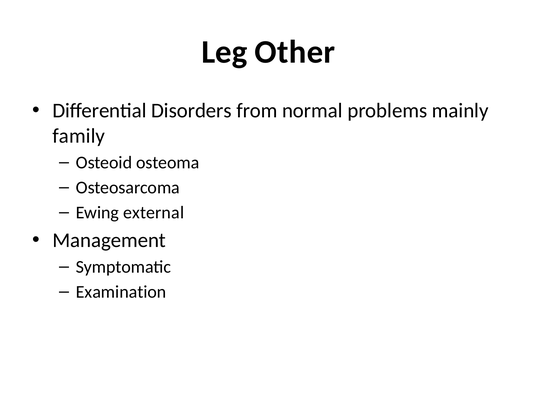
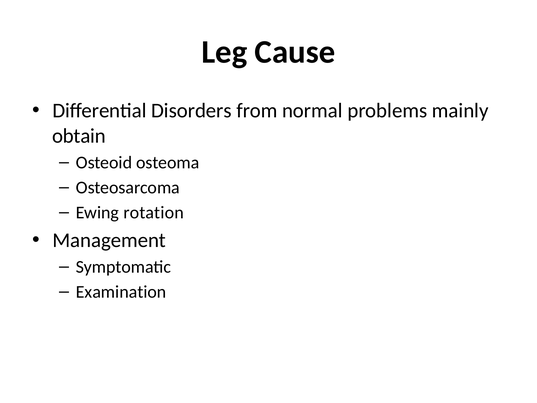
Other: Other -> Cause
family: family -> obtain
external: external -> rotation
